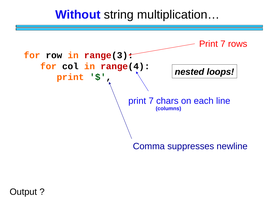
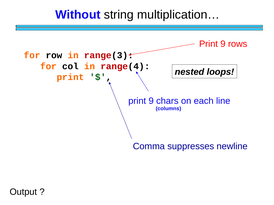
7 at (223, 44): 7 -> 9
7 at (151, 101): 7 -> 9
